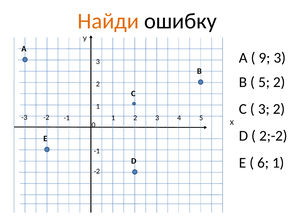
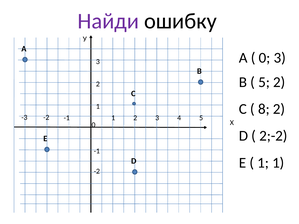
Найди colour: orange -> purple
9 at (264, 58): 9 -> 0
3 at (264, 109): 3 -> 8
6 at (263, 163): 6 -> 1
